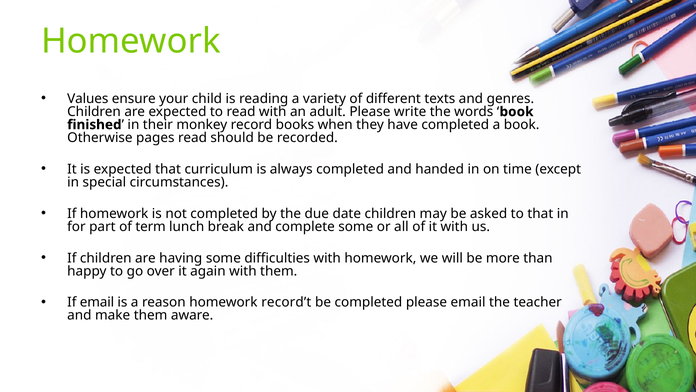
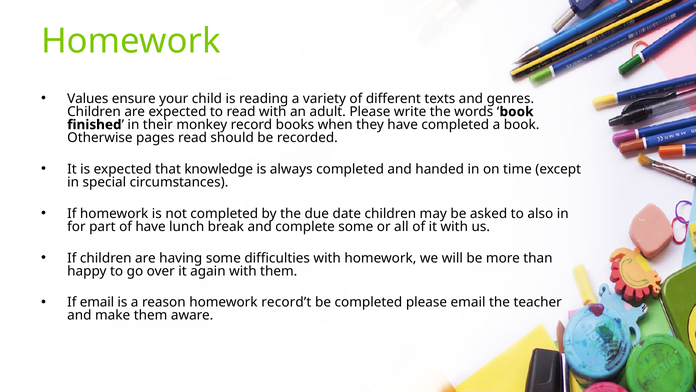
curriculum: curriculum -> knowledge
to that: that -> also
of term: term -> have
